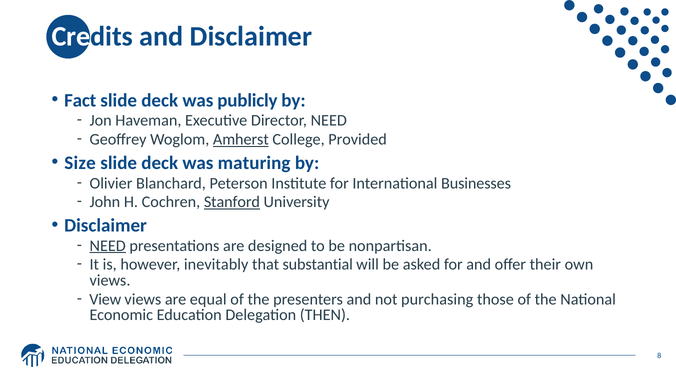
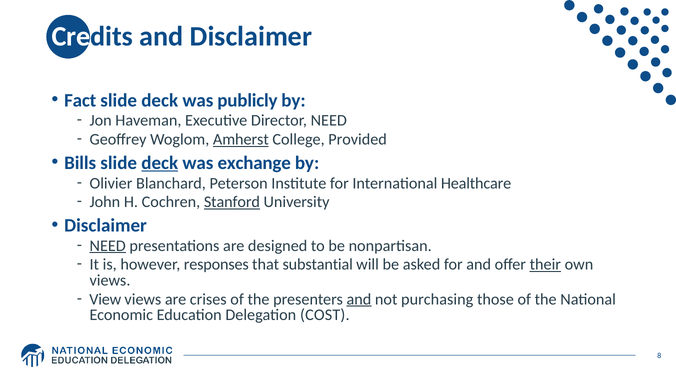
Size: Size -> Bills
deck at (160, 163) underline: none -> present
maturing: maturing -> exchange
Businesses: Businesses -> Healthcare
inevitably: inevitably -> responses
their underline: none -> present
equal: equal -> crises
and at (359, 299) underline: none -> present
THEN: THEN -> COST
